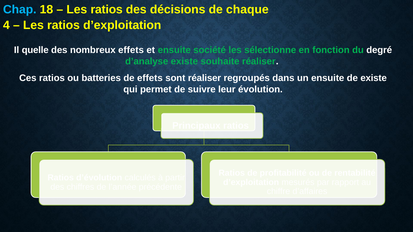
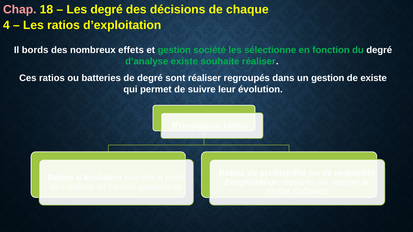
Chap colour: light blue -> pink
ratios at (107, 10): ratios -> degré
quelle: quelle -> bords
et ensuite: ensuite -> gestion
de effets: effets -> degré
un ensuite: ensuite -> gestion
